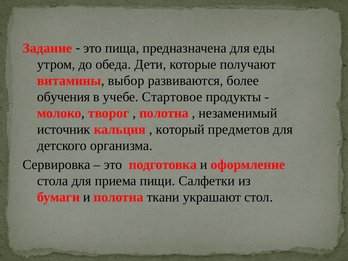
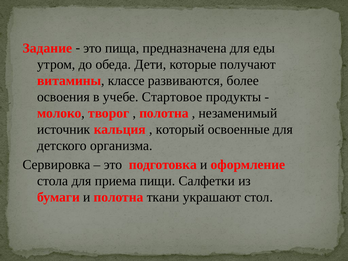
выбор: выбор -> классе
обучения: обучения -> освоения
предметов: предметов -> освоенные
